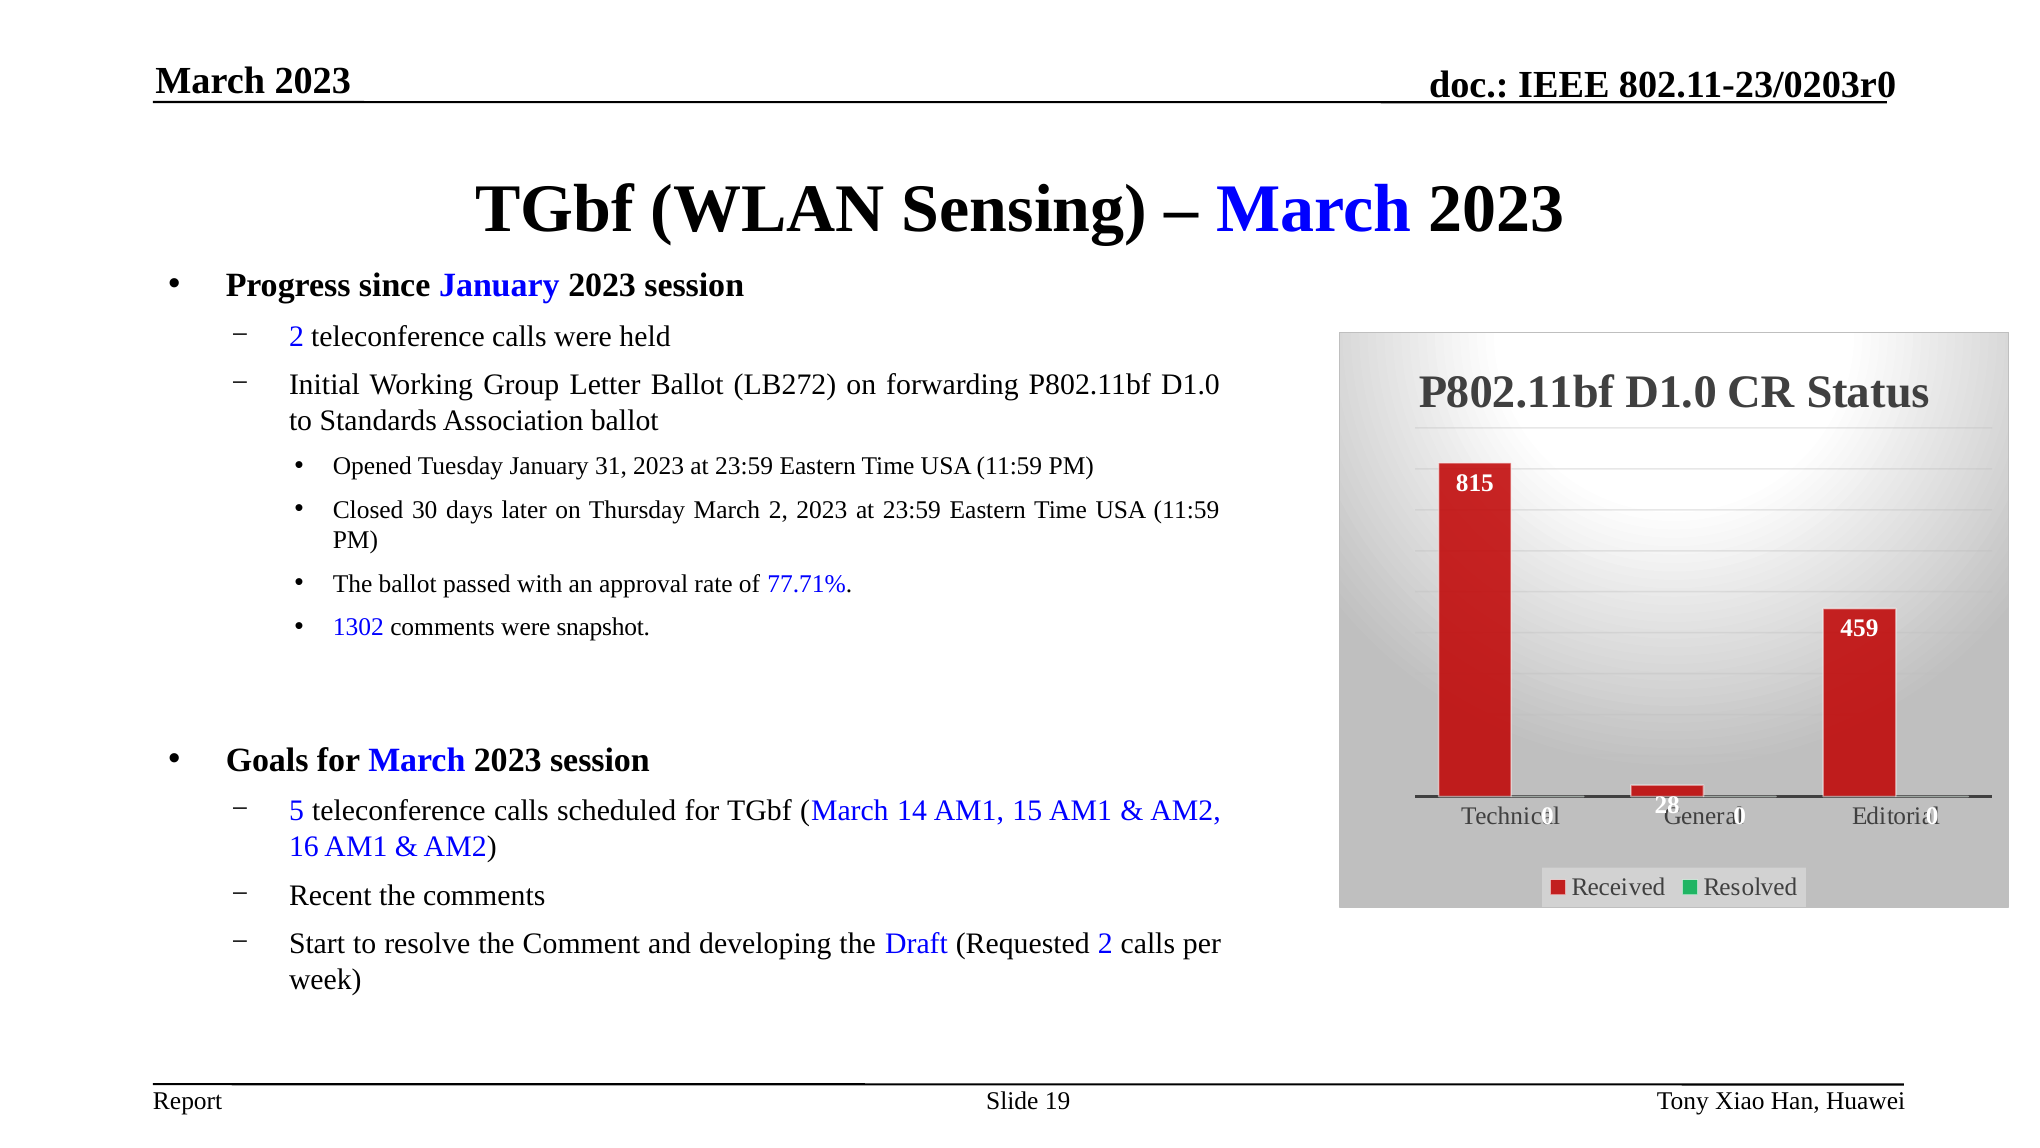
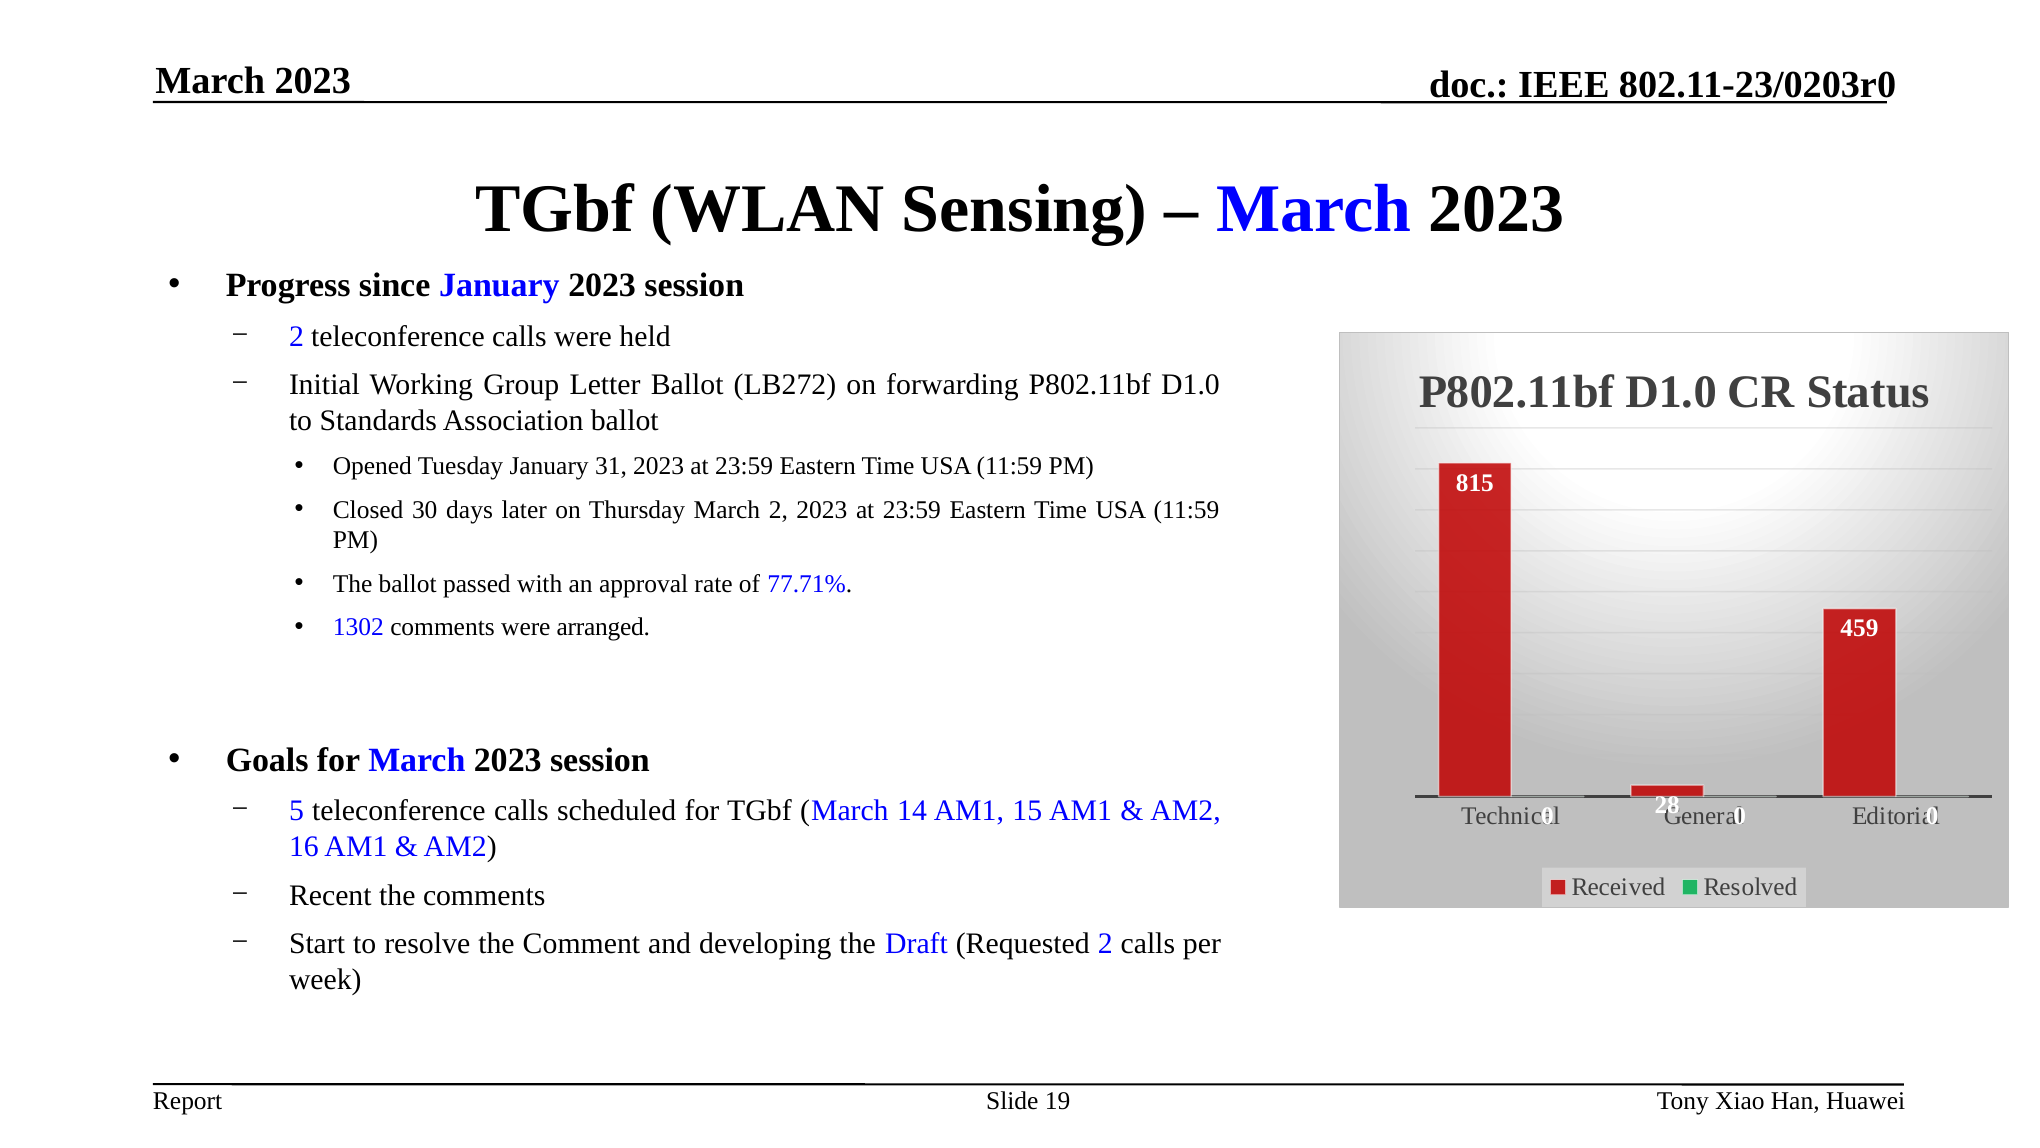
snapshot: snapshot -> arranged
